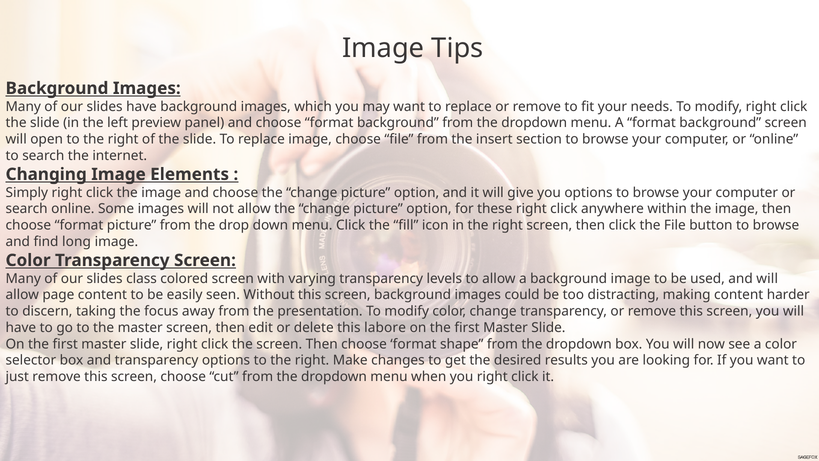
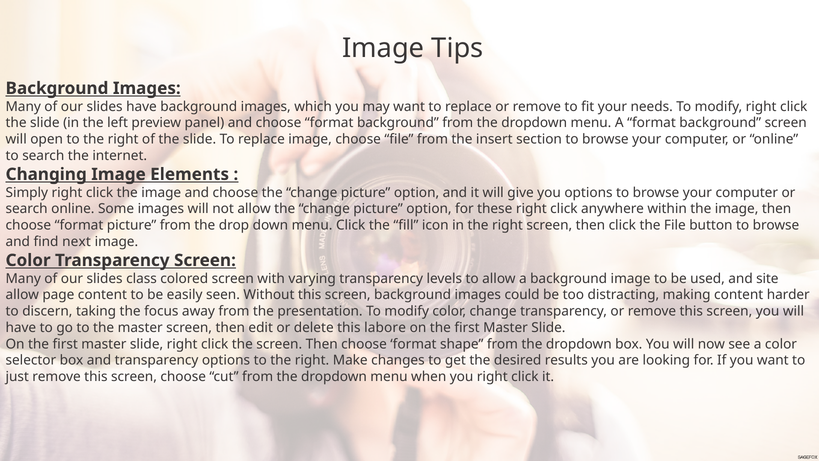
long: long -> next
and will: will -> site
